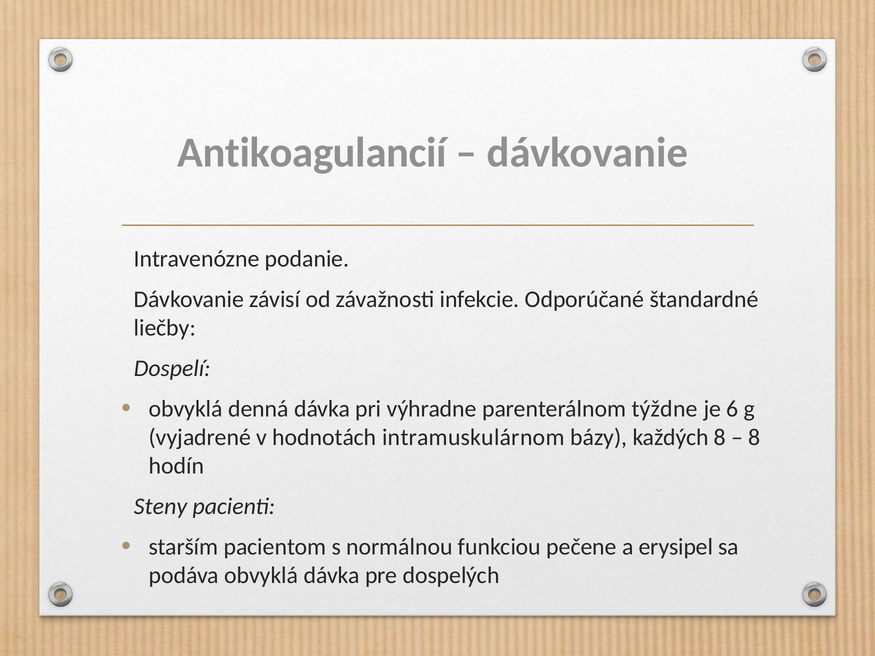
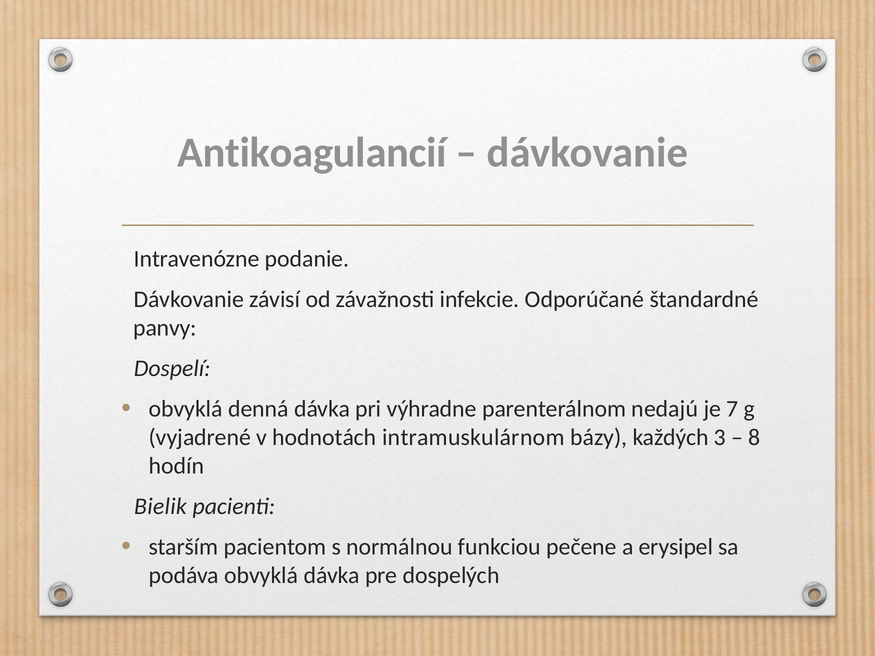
liečby: liečby -> panvy
týždne: týždne -> nedajú
6: 6 -> 7
každých 8: 8 -> 3
Steny: Steny -> Bielik
